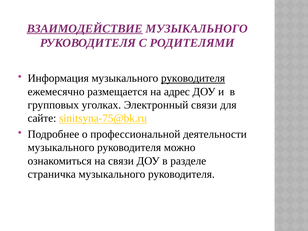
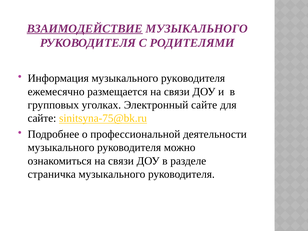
руководителя at (193, 78) underline: present -> none
размещается на адрес: адрес -> связи
Электронный связи: связи -> сайте
